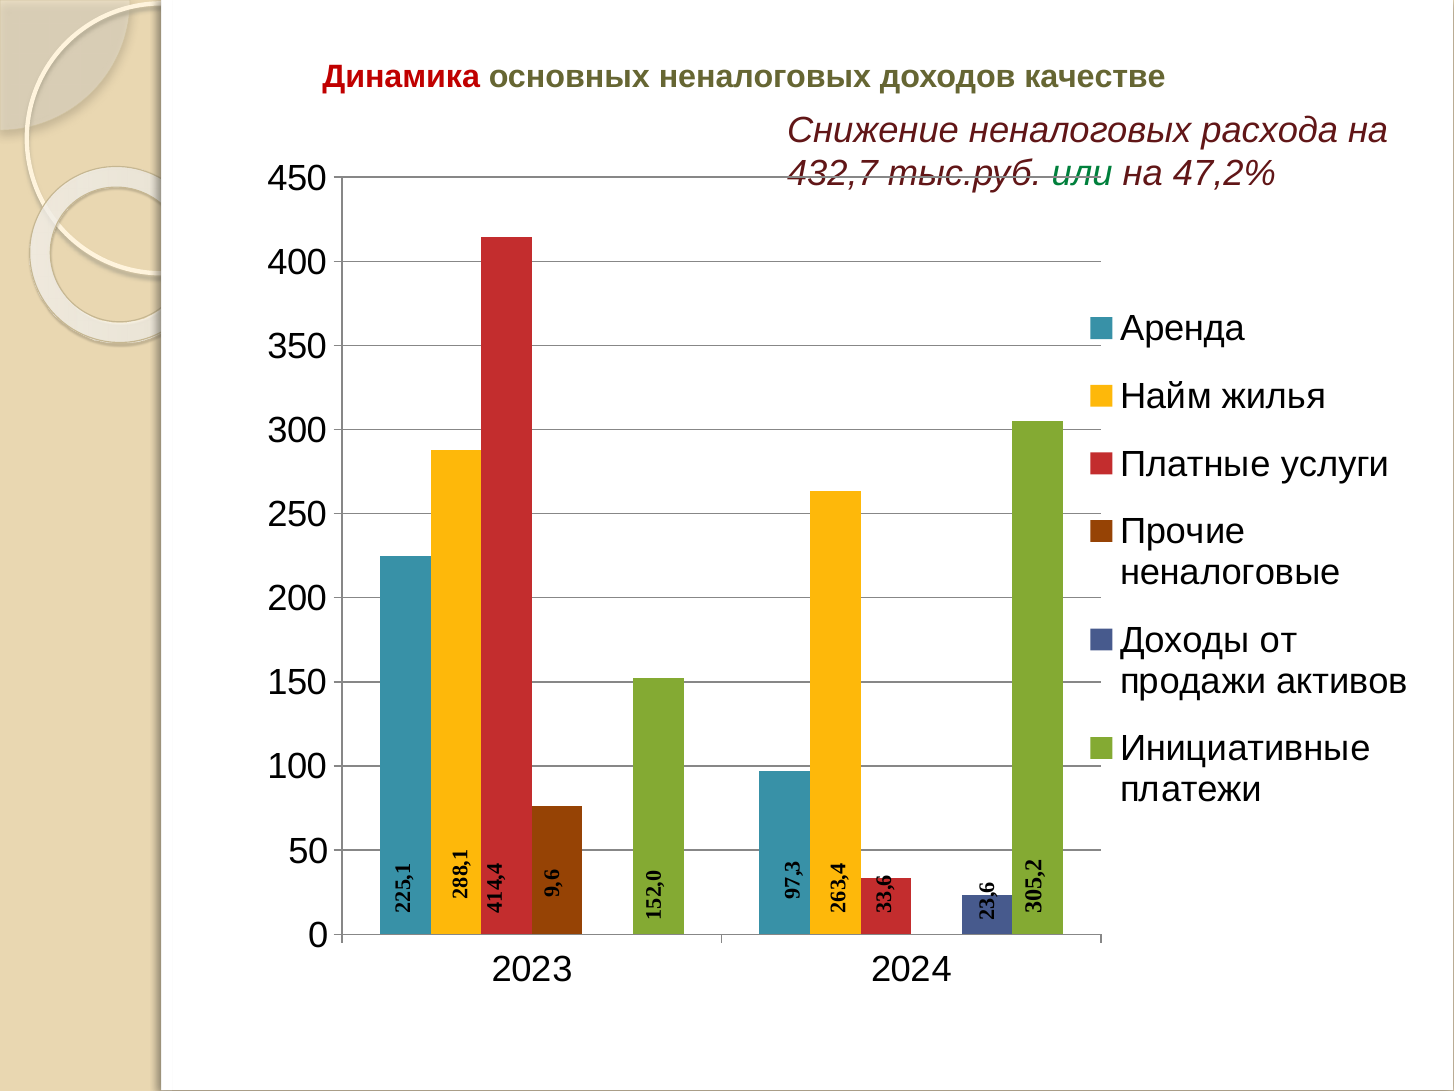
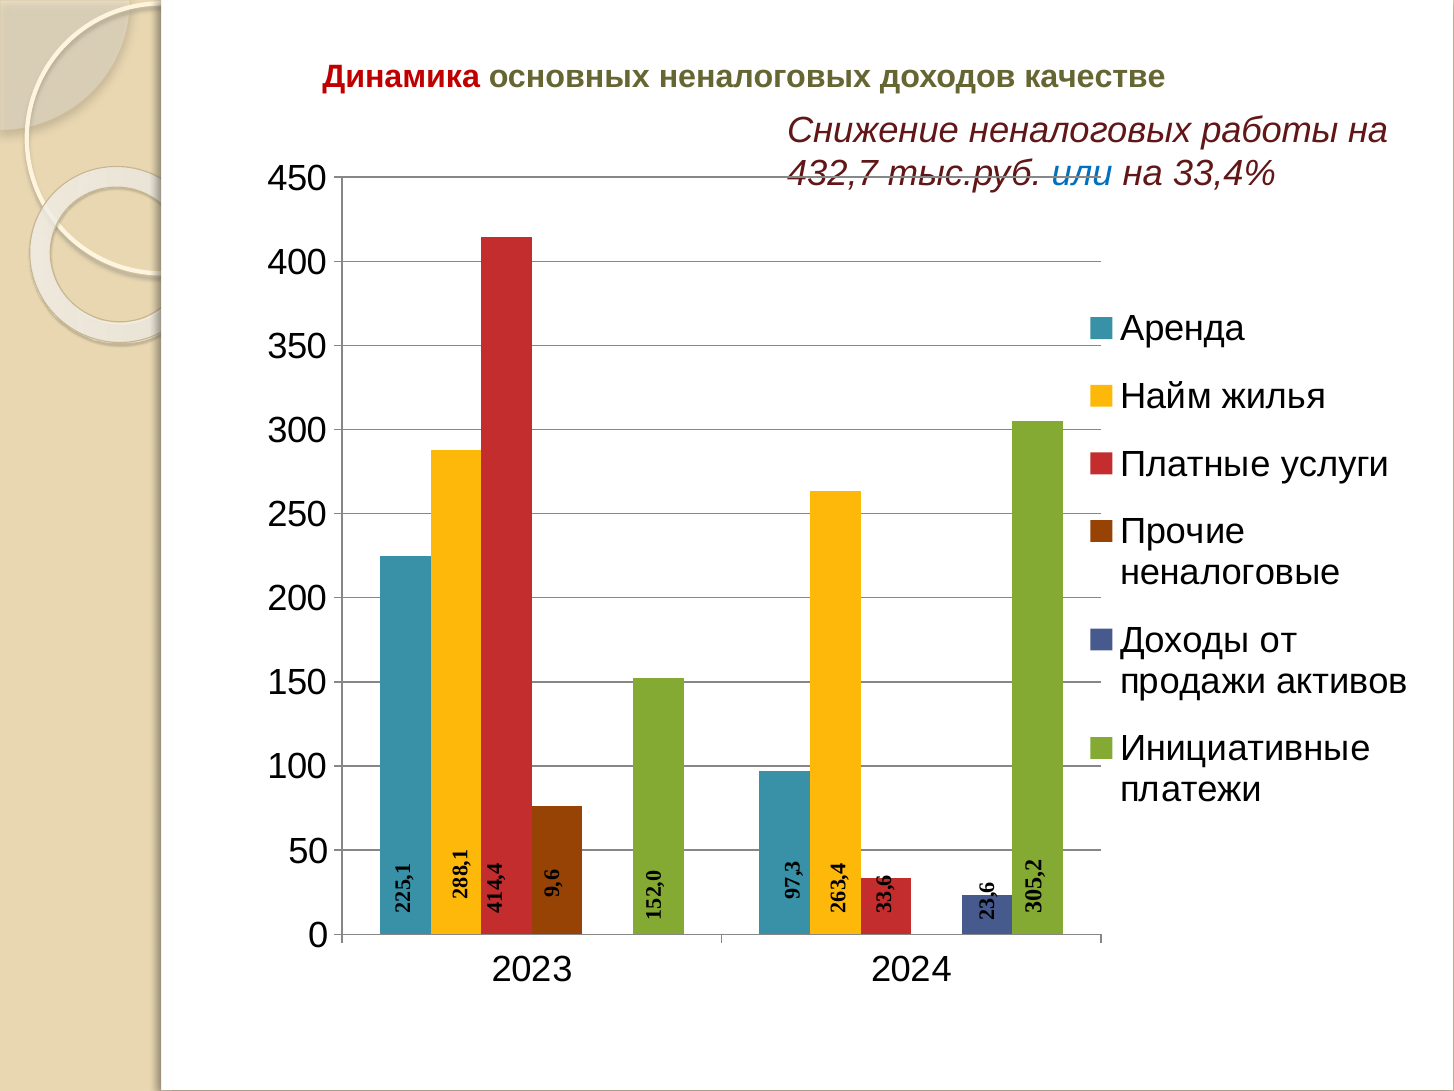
расхода: расхода -> работы
или colour: green -> blue
47,2%: 47,2% -> 33,4%
